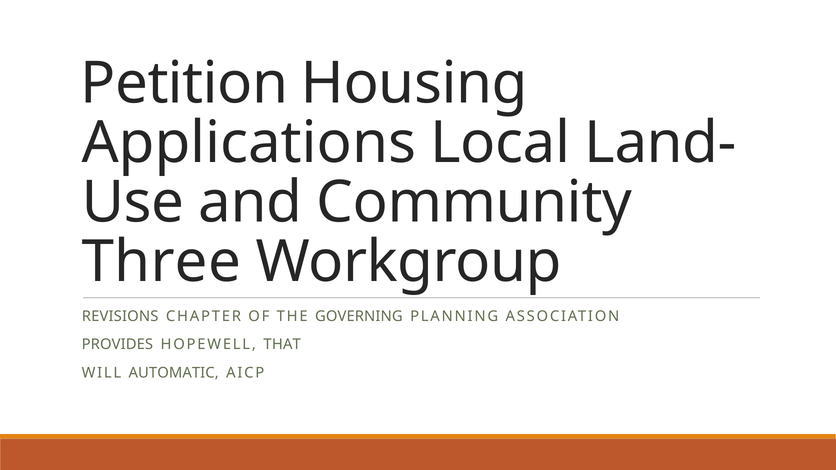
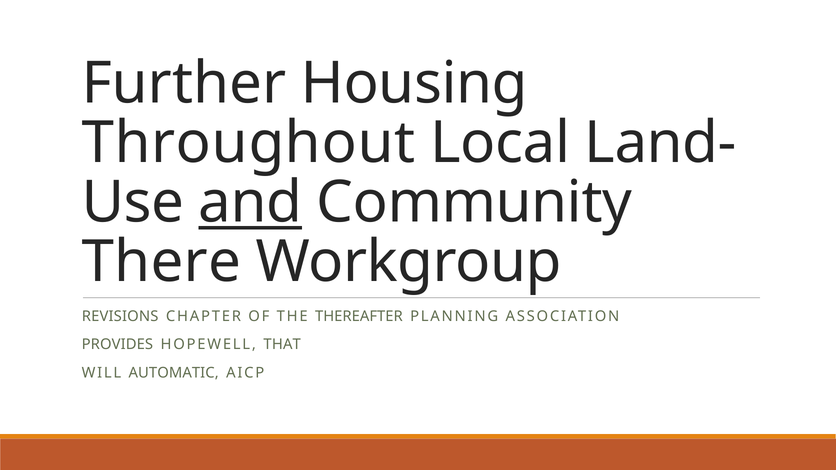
Petition: Petition -> Further
Applications: Applications -> Throughout
and underline: none -> present
Three: Three -> There
GOVERNING: GOVERNING -> THEREAFTER
